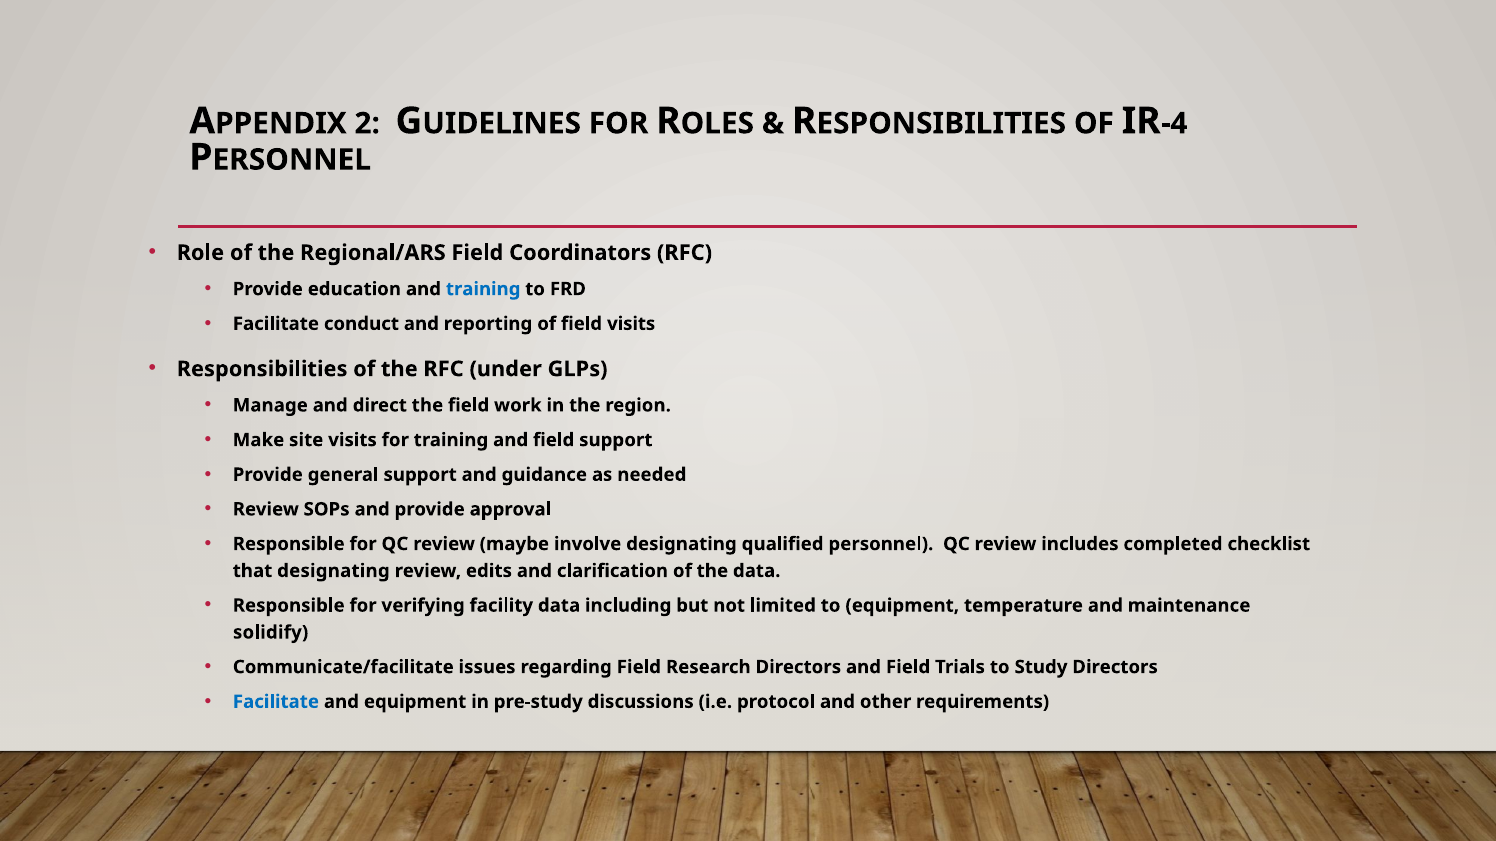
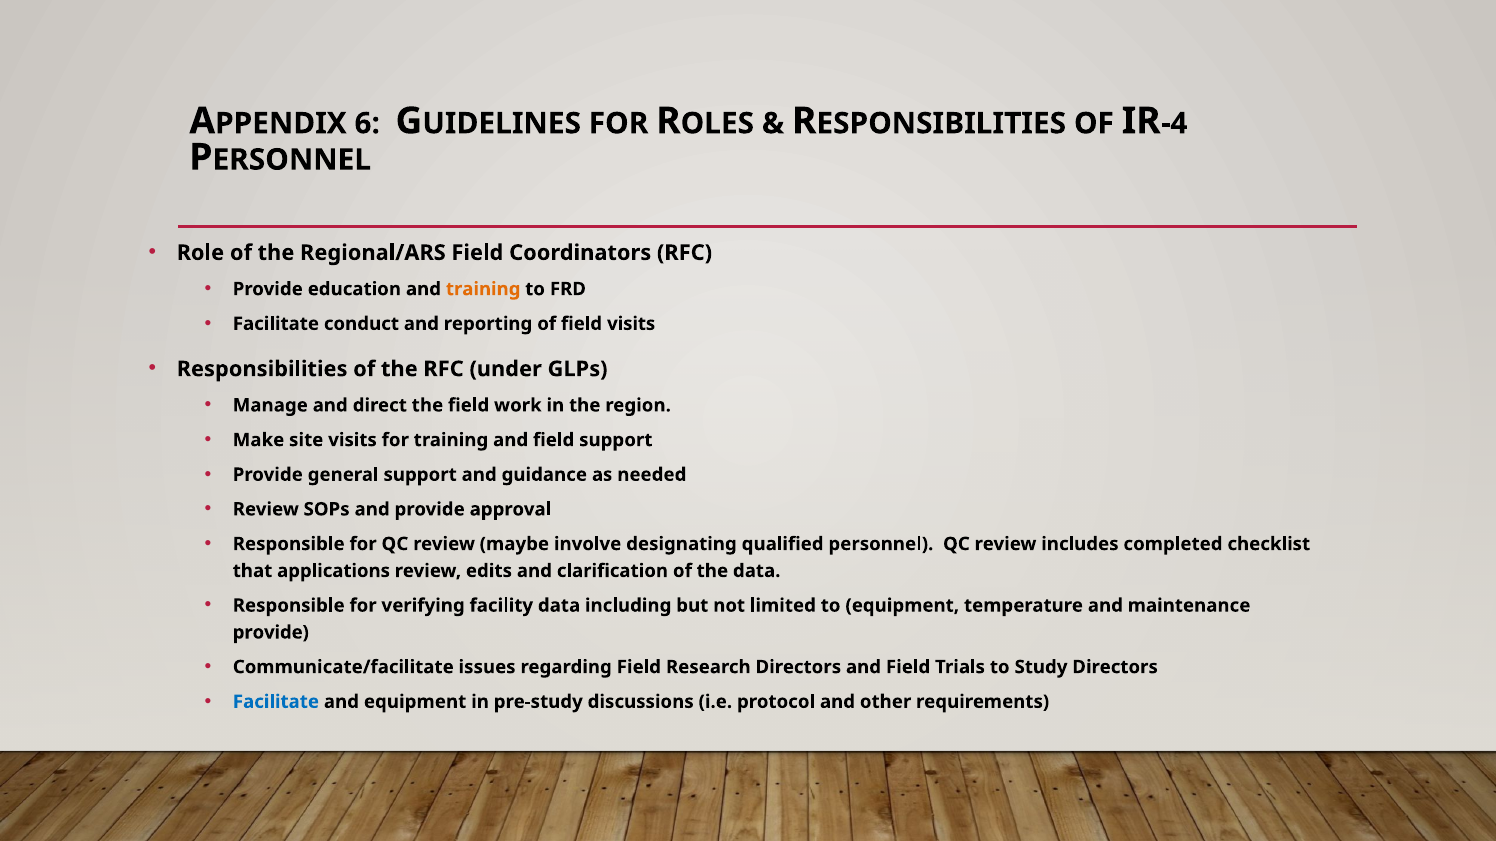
2: 2 -> 6
training at (483, 289) colour: blue -> orange
that designating: designating -> applications
solidify at (271, 633): solidify -> provide
